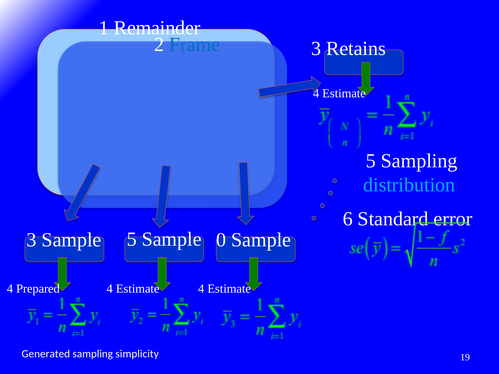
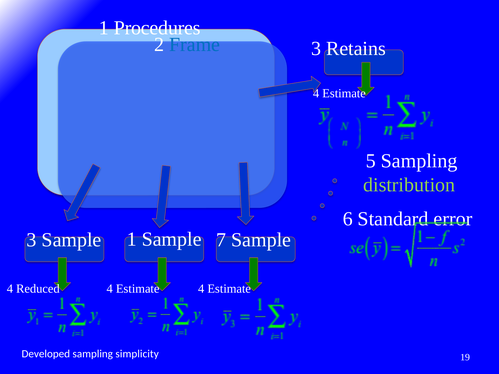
Remainder: Remainder -> Procedures
distribution colour: light blue -> light green
Sample 5: 5 -> 1
0: 0 -> 7
Prepared: Prepared -> Reduced
Generated: Generated -> Developed
